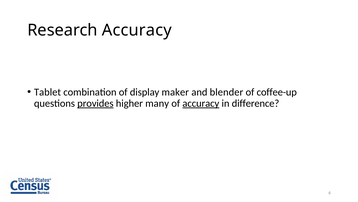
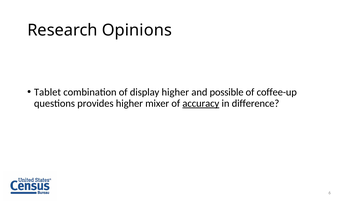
Research Accuracy: Accuracy -> Opinions
display maker: maker -> higher
blender: blender -> possible
provides underline: present -> none
many: many -> mixer
